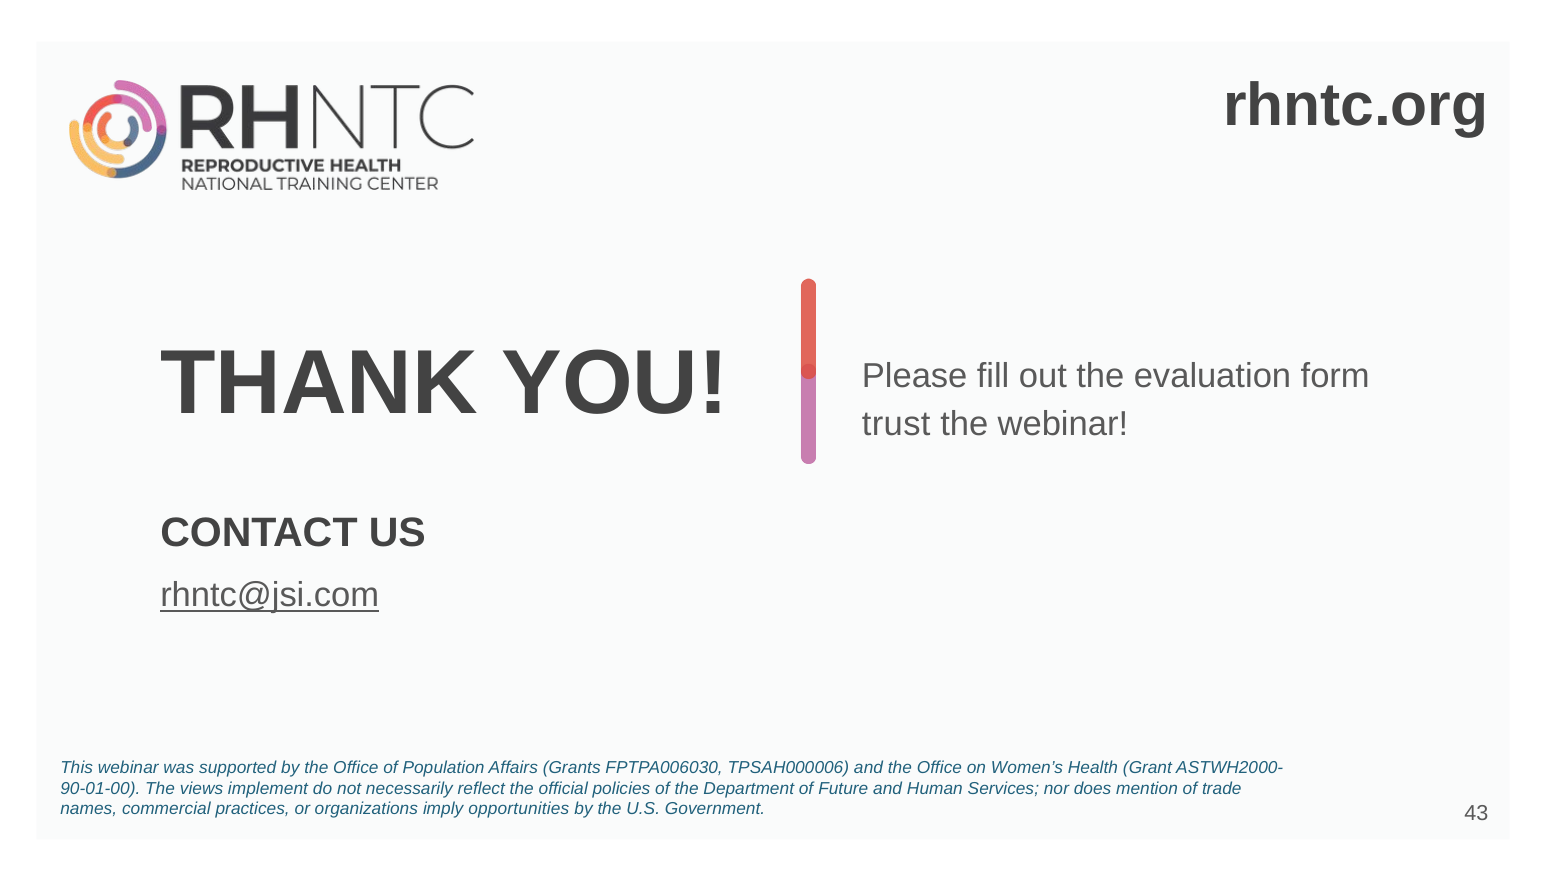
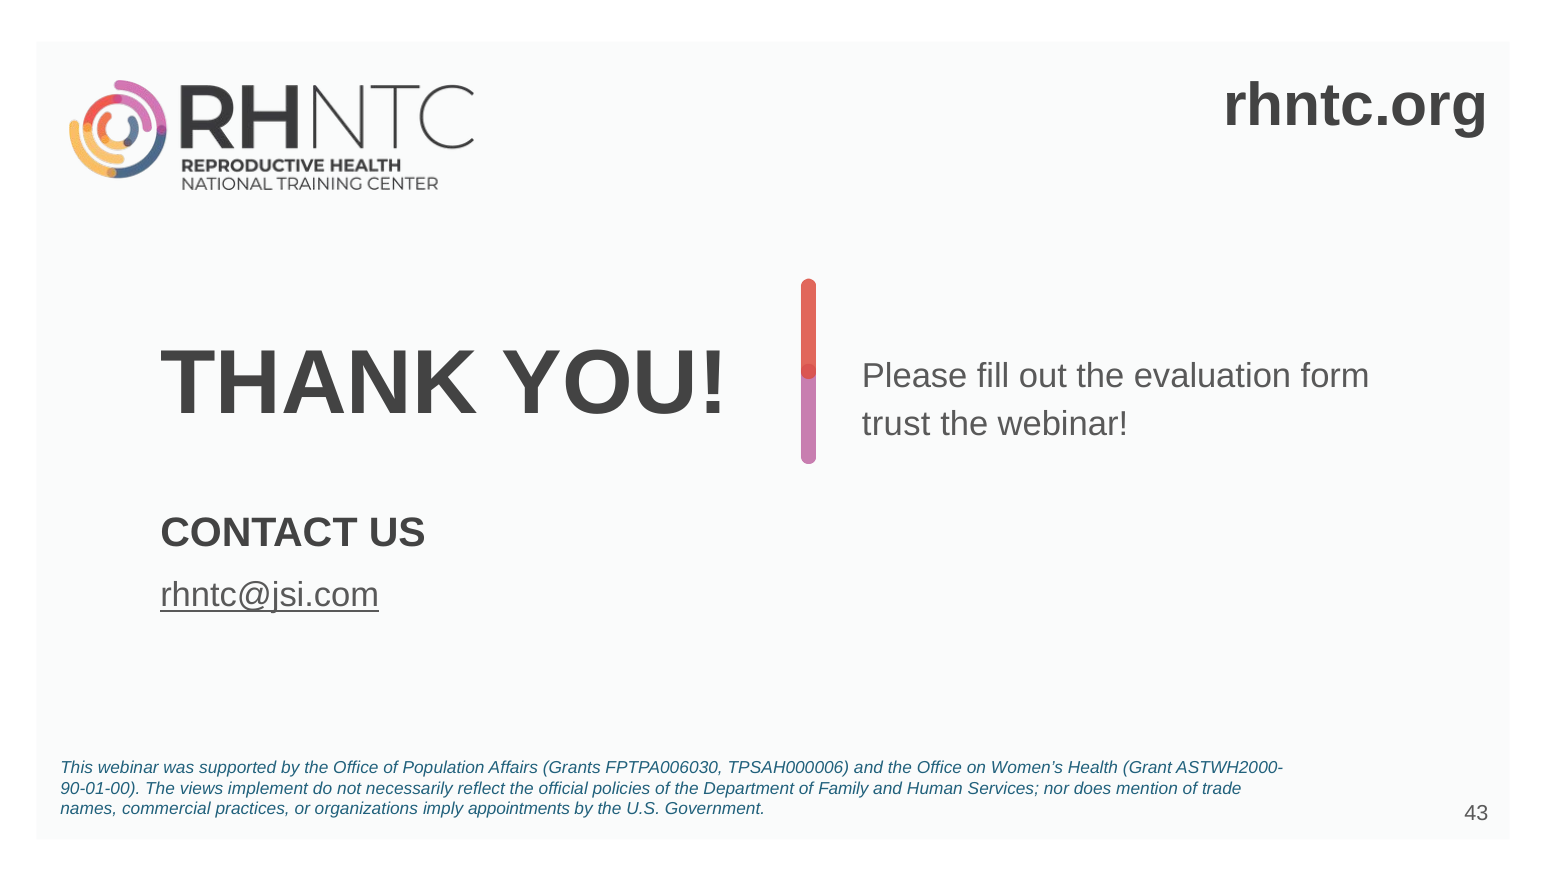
Future: Future -> Family
opportunities: opportunities -> appointments
